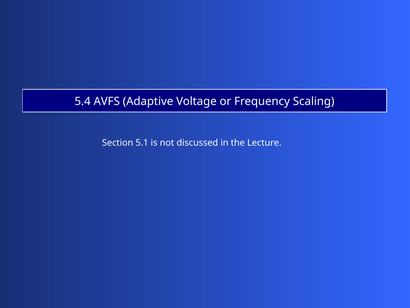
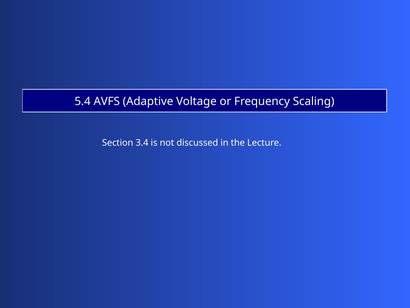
5.1: 5.1 -> 3.4
